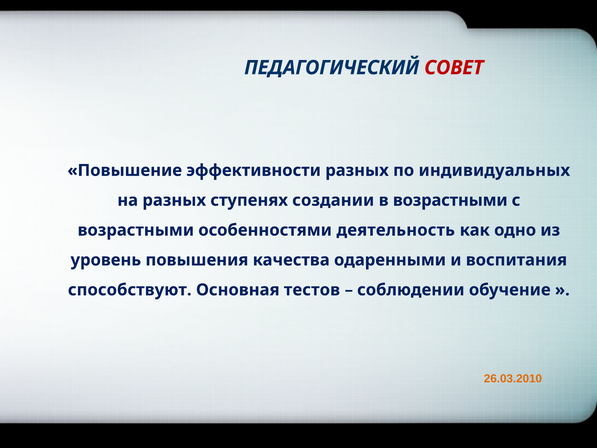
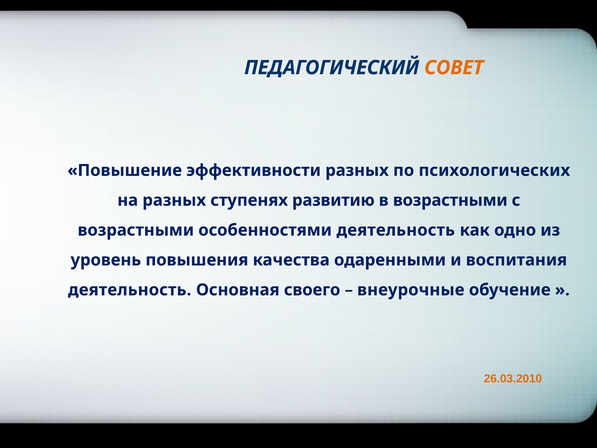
СОВЕТ colour: red -> orange
индивидуальных: индивидуальных -> психологических
создании: создании -> развитию
способствуют at (130, 290): способствуют -> деятельность
тестов: тестов -> своего
соблюдении: соблюдении -> внеурочные
